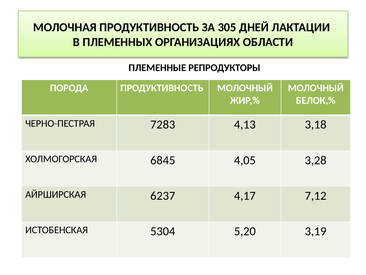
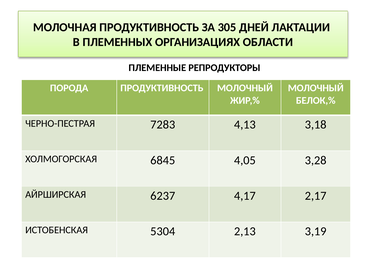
7,12: 7,12 -> 2,17
5,20: 5,20 -> 2,13
